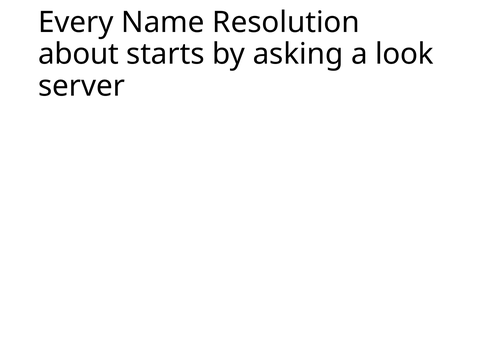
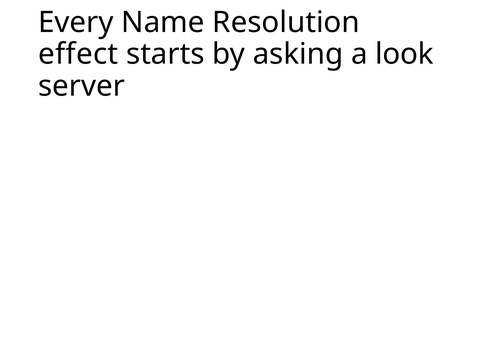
about: about -> effect
